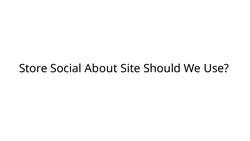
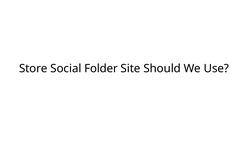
About: About -> Folder
